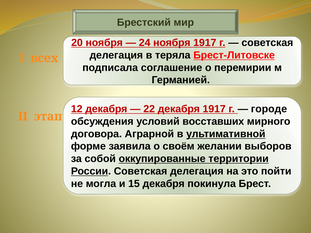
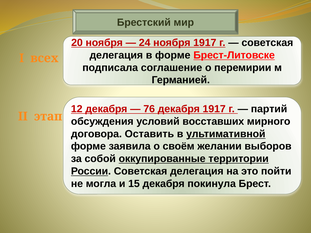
в теряла: теряла -> форме
22: 22 -> 76
городе: городе -> партий
Аграрной: Аграрной -> Оставить
